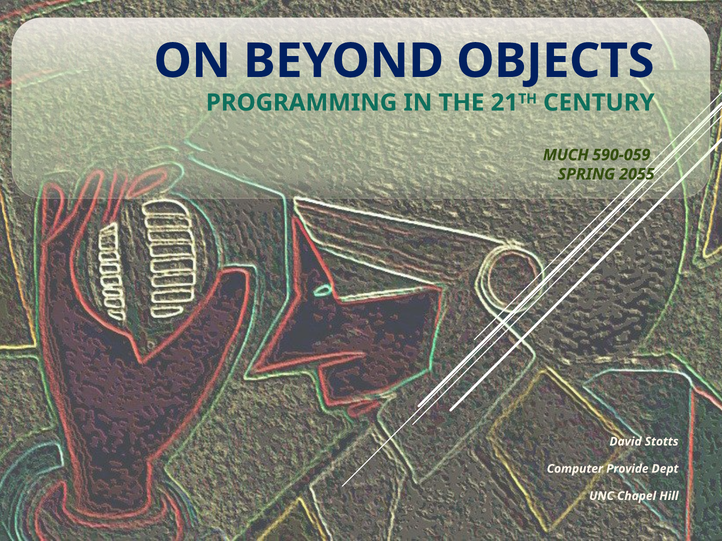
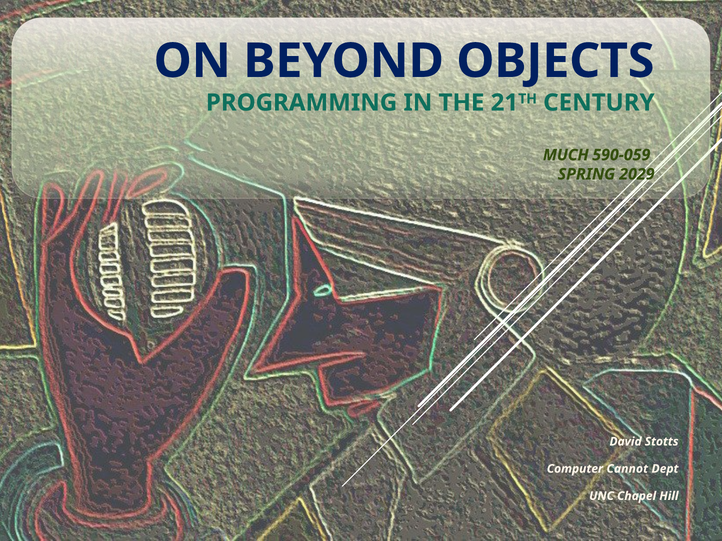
2055: 2055 -> 2029
Provide: Provide -> Cannot
